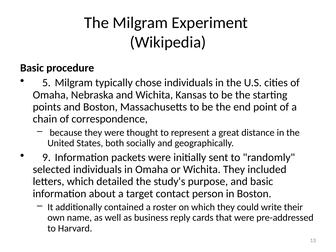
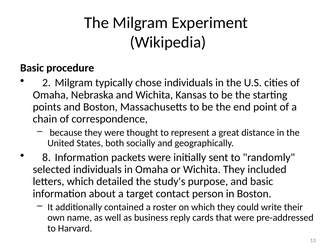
5: 5 -> 2
9: 9 -> 8
